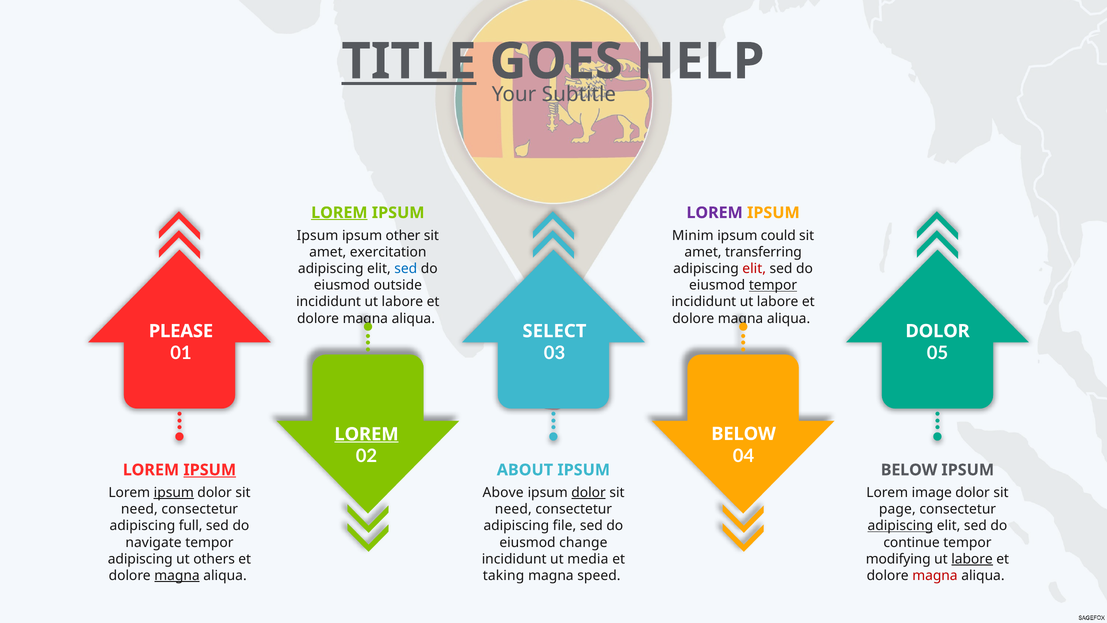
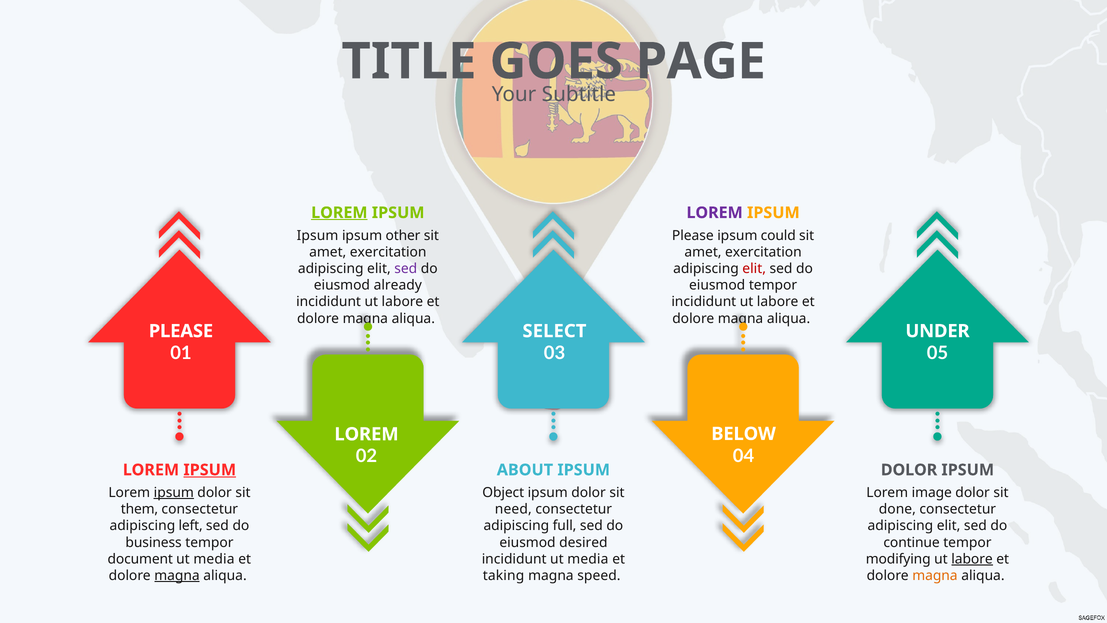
TITLE underline: present -> none
HELP: HELP -> PAGE
Minim at (693, 235): Minim -> Please
transferring at (763, 252): transferring -> exercitation
sed at (406, 269) colour: blue -> purple
outside: outside -> already
tempor at (773, 285) underline: present -> none
DOLOR at (938, 331): DOLOR -> UNDER
LOREM at (366, 434) underline: present -> none
BELOW at (909, 470): BELOW -> DOLOR
Above: Above -> Object
dolor at (589, 492) underline: present -> none
need at (139, 509): need -> them
page: page -> done
full: full -> left
file: file -> full
adipiscing at (900, 526) underline: present -> none
navigate: navigate -> business
change: change -> desired
adipiscing at (140, 559): adipiscing -> document
others at (214, 559): others -> media
magna at (935, 575) colour: red -> orange
